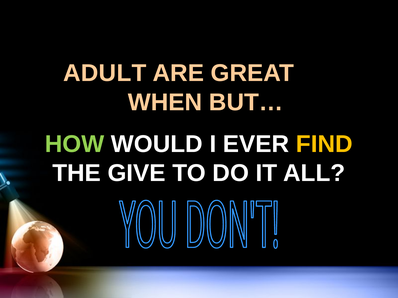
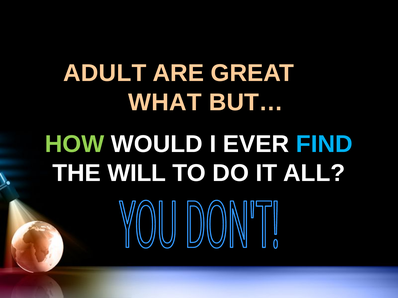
WHEN: WHEN -> WHAT
FIND colour: yellow -> light blue
GIVE: GIVE -> WILL
